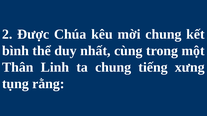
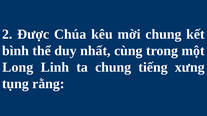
Thân: Thân -> Long
